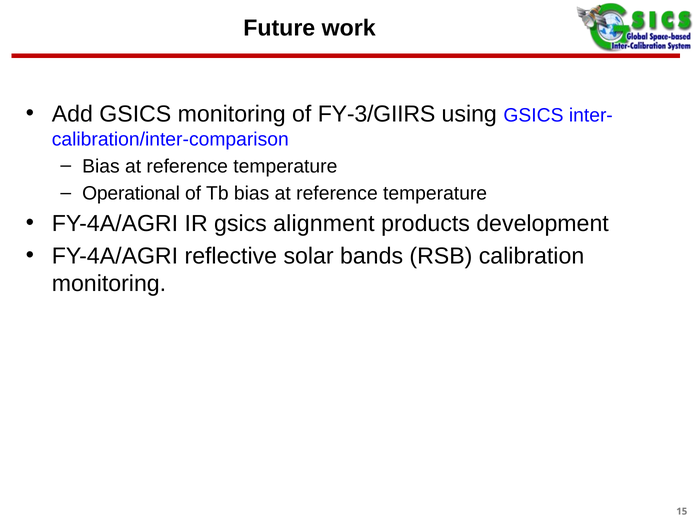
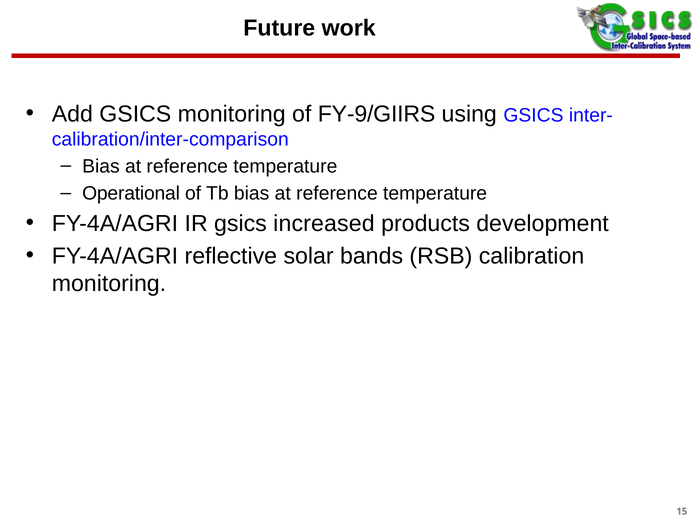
FY-3/GIIRS: FY-3/GIIRS -> FY-9/GIIRS
alignment: alignment -> increased
